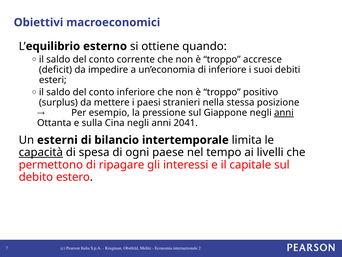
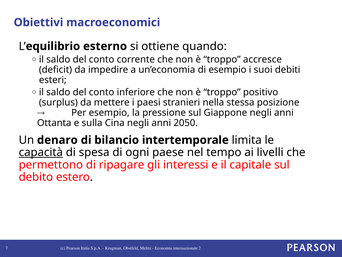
di inferiore: inferiore -> esempio
anni at (284, 113) underline: present -> none
2041: 2041 -> 2050
esterni: esterni -> denaro
